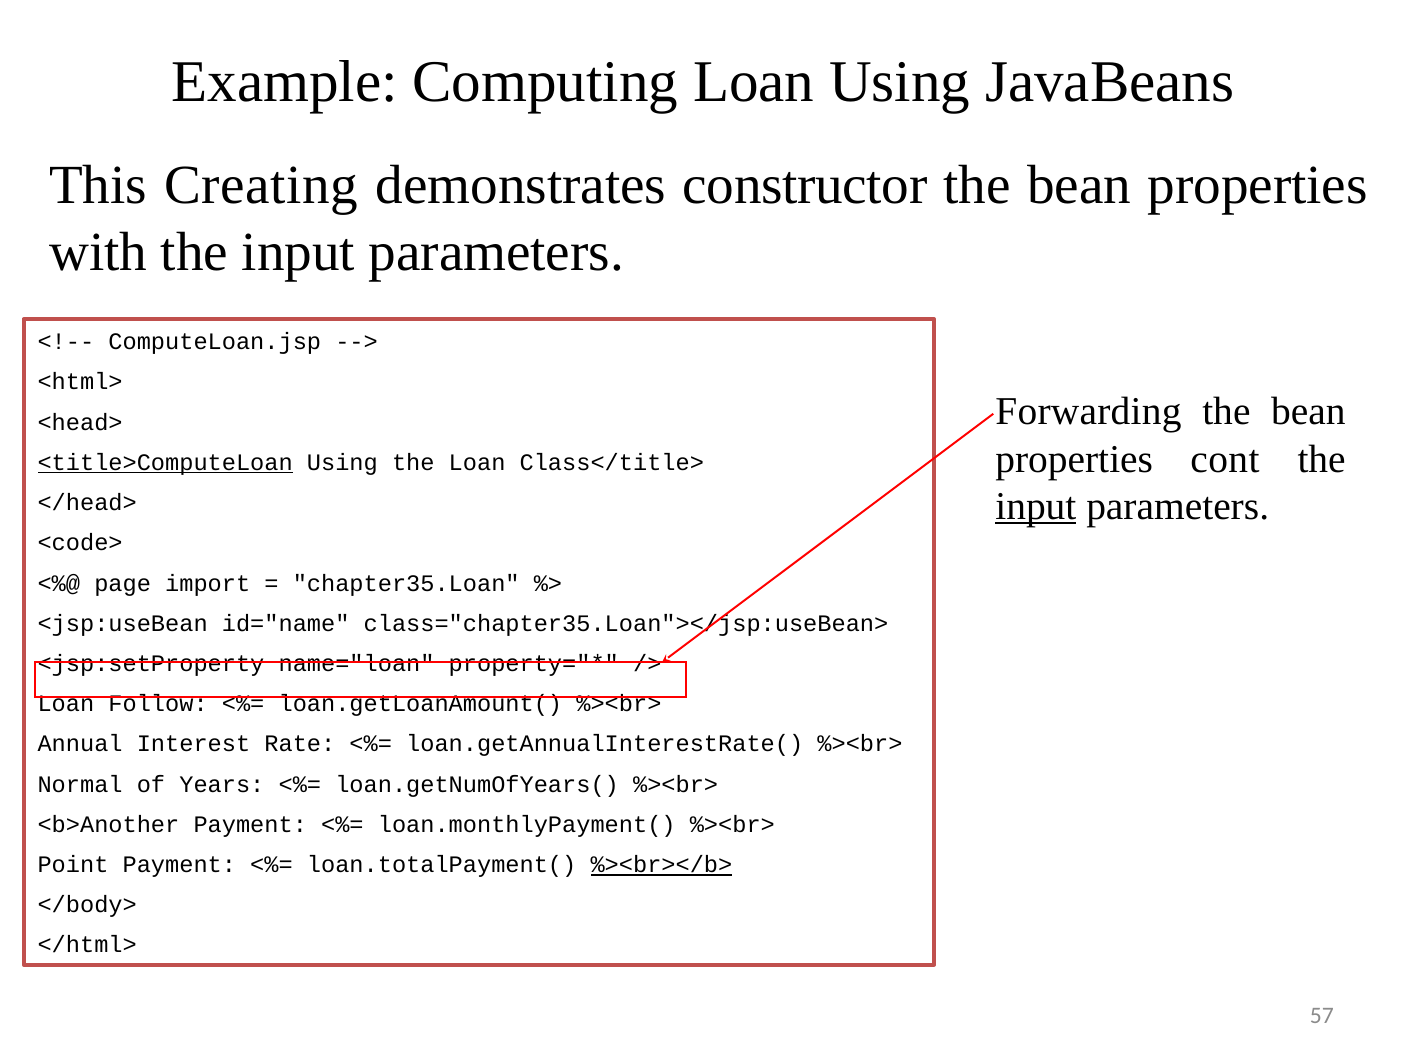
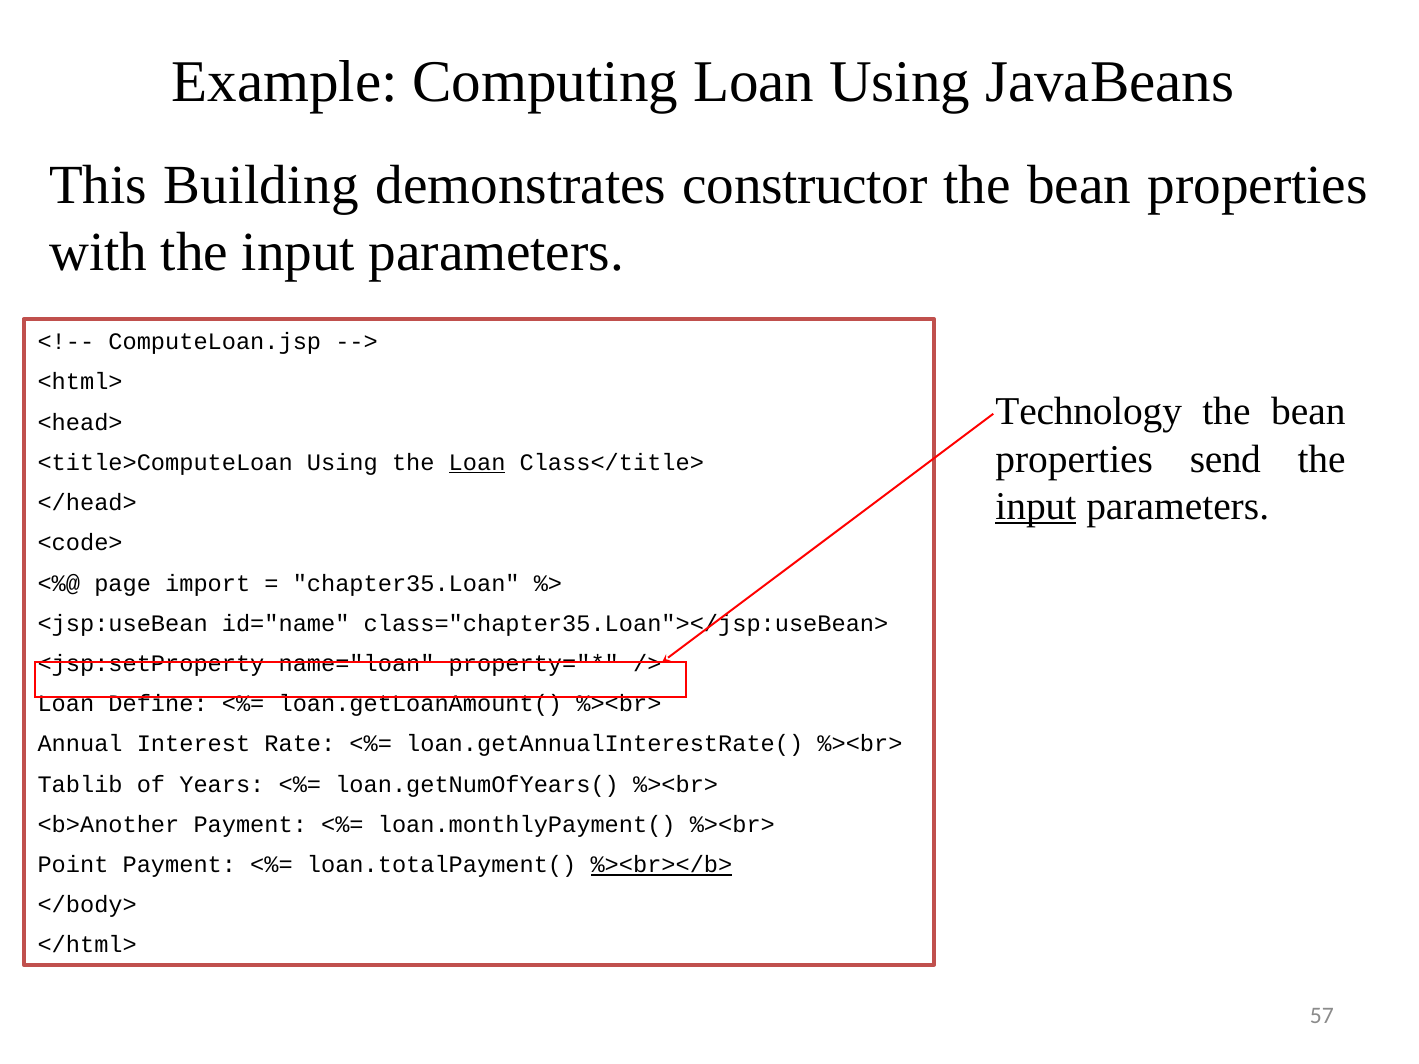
Creating: Creating -> Building
Forwarding: Forwarding -> Technology
cont: cont -> send
<title>ComputeLoan underline: present -> none
Loan at (477, 463) underline: none -> present
Follow: Follow -> Define
Normal: Normal -> Tablib
